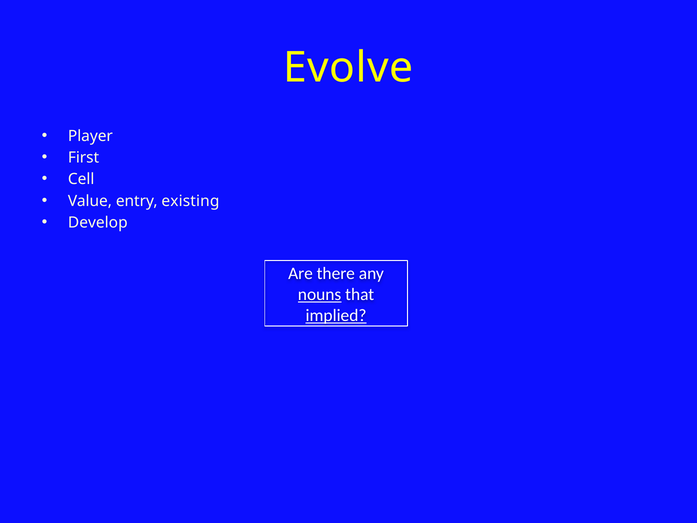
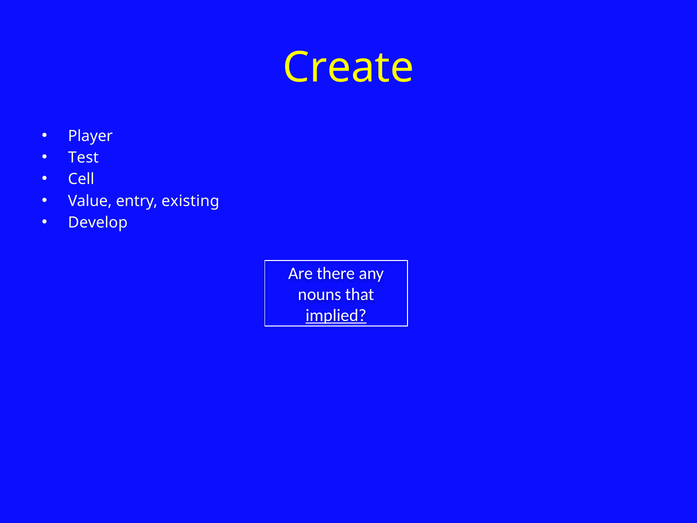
Evolve: Evolve -> Create
First: First -> Test
nouns underline: present -> none
